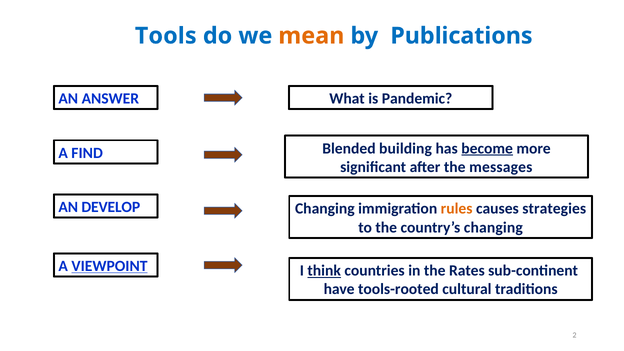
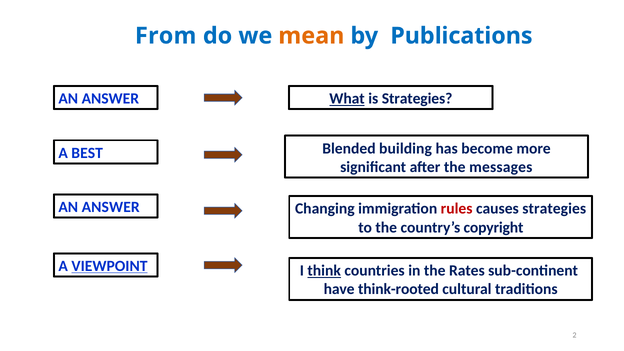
Tools: Tools -> From
What underline: none -> present
is Pandemic: Pandemic -> Strategies
become underline: present -> none
FIND: FIND -> BEST
DEVELOP at (111, 207): DEVELOP -> ANSWER
rules colour: orange -> red
country’s changing: changing -> copyright
tools-rooted: tools-rooted -> think-rooted
